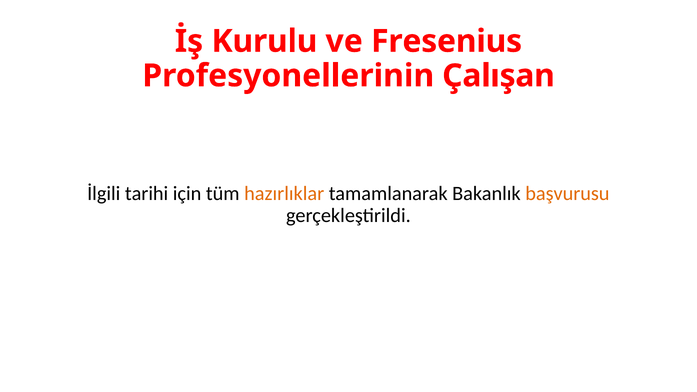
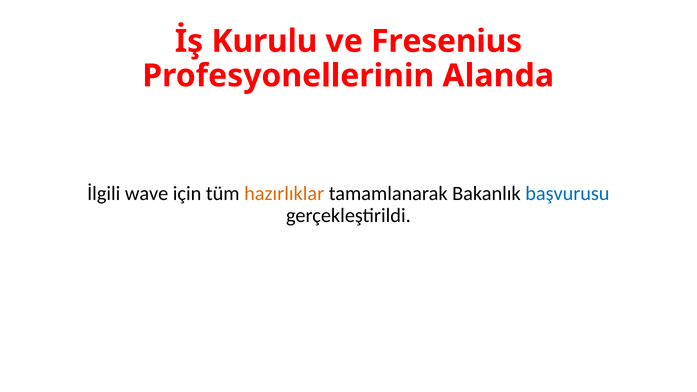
Çalışan: Çalışan -> Alanda
tarihi: tarihi -> wave
başvurusu colour: orange -> blue
